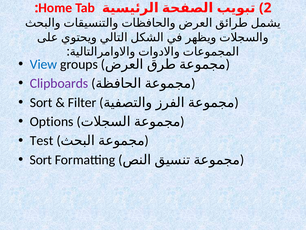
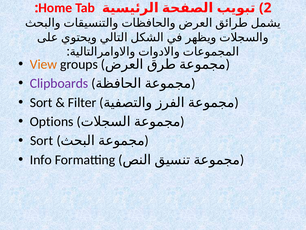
View colour: blue -> orange
Test at (42, 140): Test -> Sort
Sort at (41, 159): Sort -> Info
